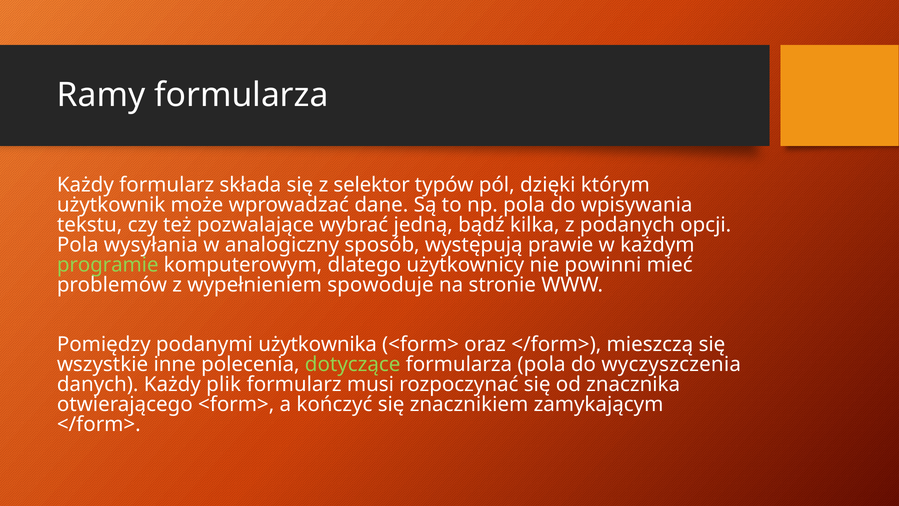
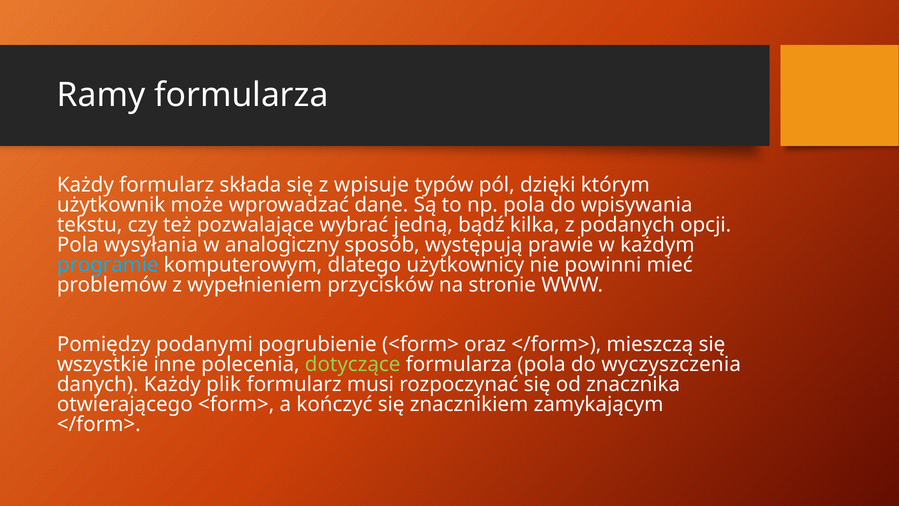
selektor: selektor -> wpisuje
programie colour: light green -> light blue
spowoduje: spowoduje -> przycisków
użytkownika: użytkownika -> pogrubienie
